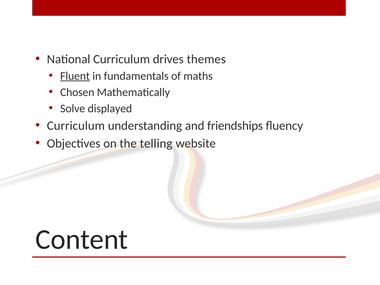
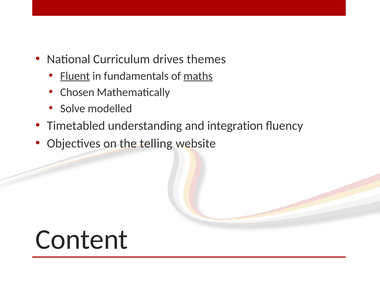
maths underline: none -> present
displayed: displayed -> modelled
Curriculum at (76, 126): Curriculum -> Timetabled
friendships: friendships -> integration
